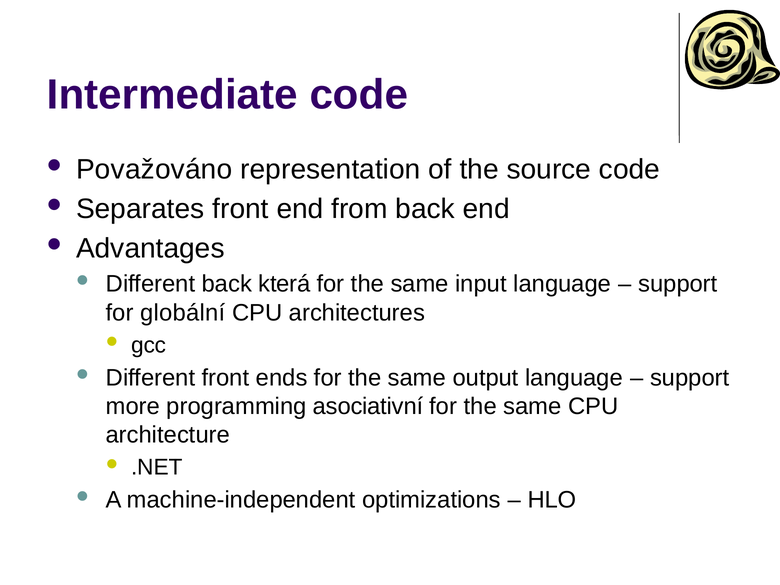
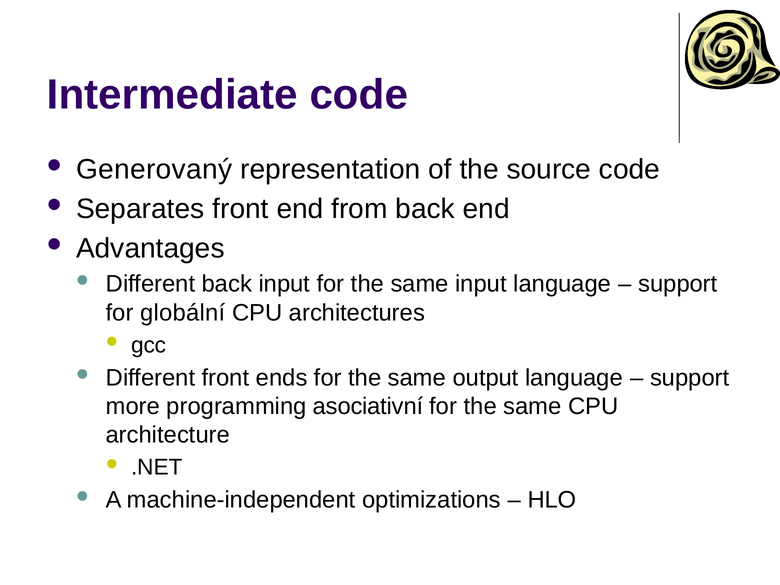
Považováno: Považováno -> Generovaný
back která: která -> input
